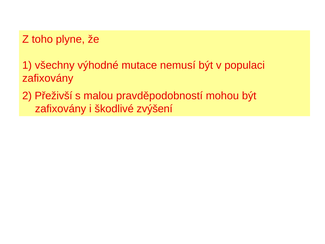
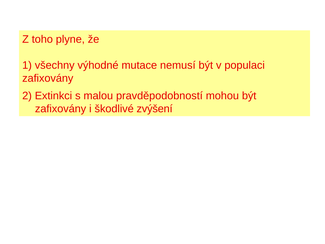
Přeživší: Přeživší -> Extinkci
